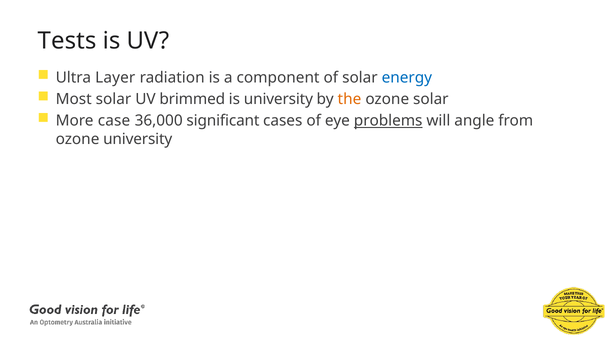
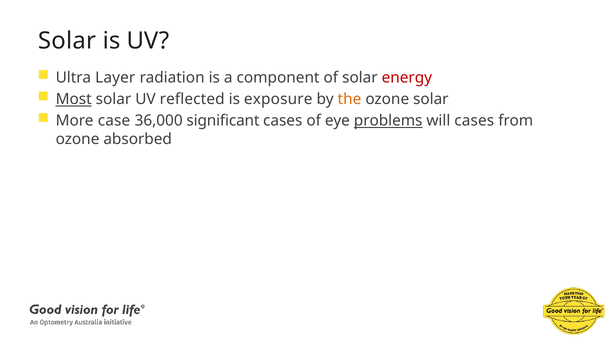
Tests at (67, 41): Tests -> Solar
energy colour: blue -> red
Most underline: none -> present
brimmed: brimmed -> reflected
is university: university -> exposure
will angle: angle -> cases
ozone university: university -> absorbed
